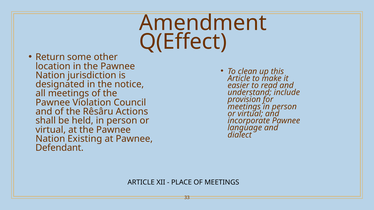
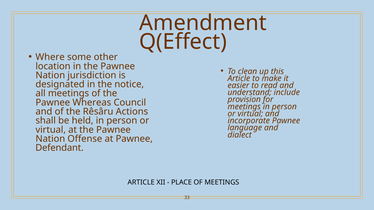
Return: Return -> Where
Violation: Violation -> Whereas
Existing: Existing -> Offense
